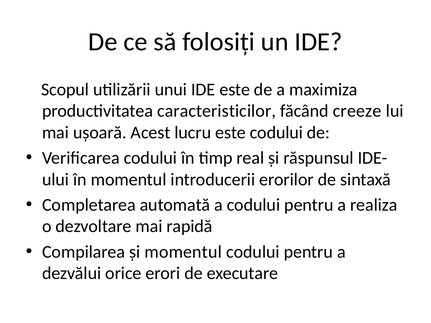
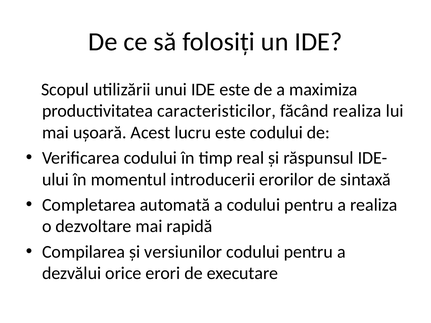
făcând creeze: creeze -> realiza
și momentul: momentul -> versiunilor
